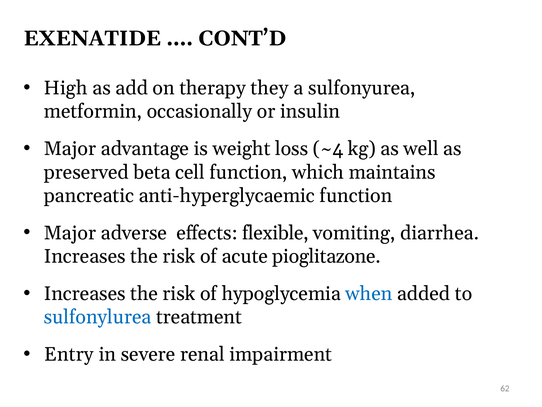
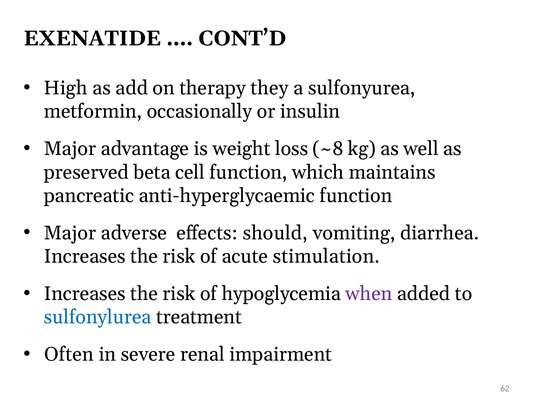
~4: ~4 -> ~8
flexible: flexible -> should
pioglitazone: pioglitazone -> stimulation
when colour: blue -> purple
Entry: Entry -> Often
